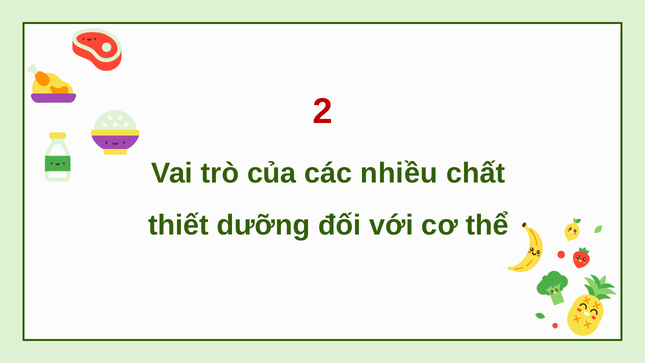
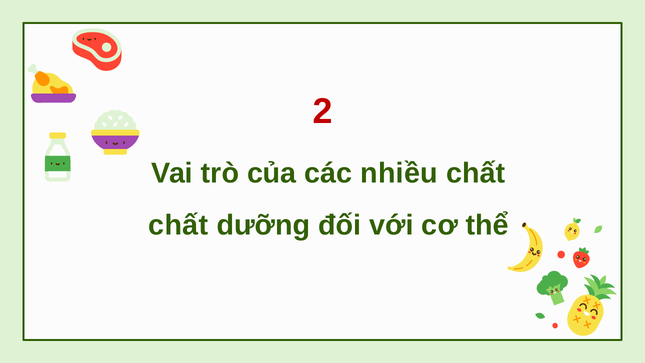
thiết at (178, 225): thiết -> chất
